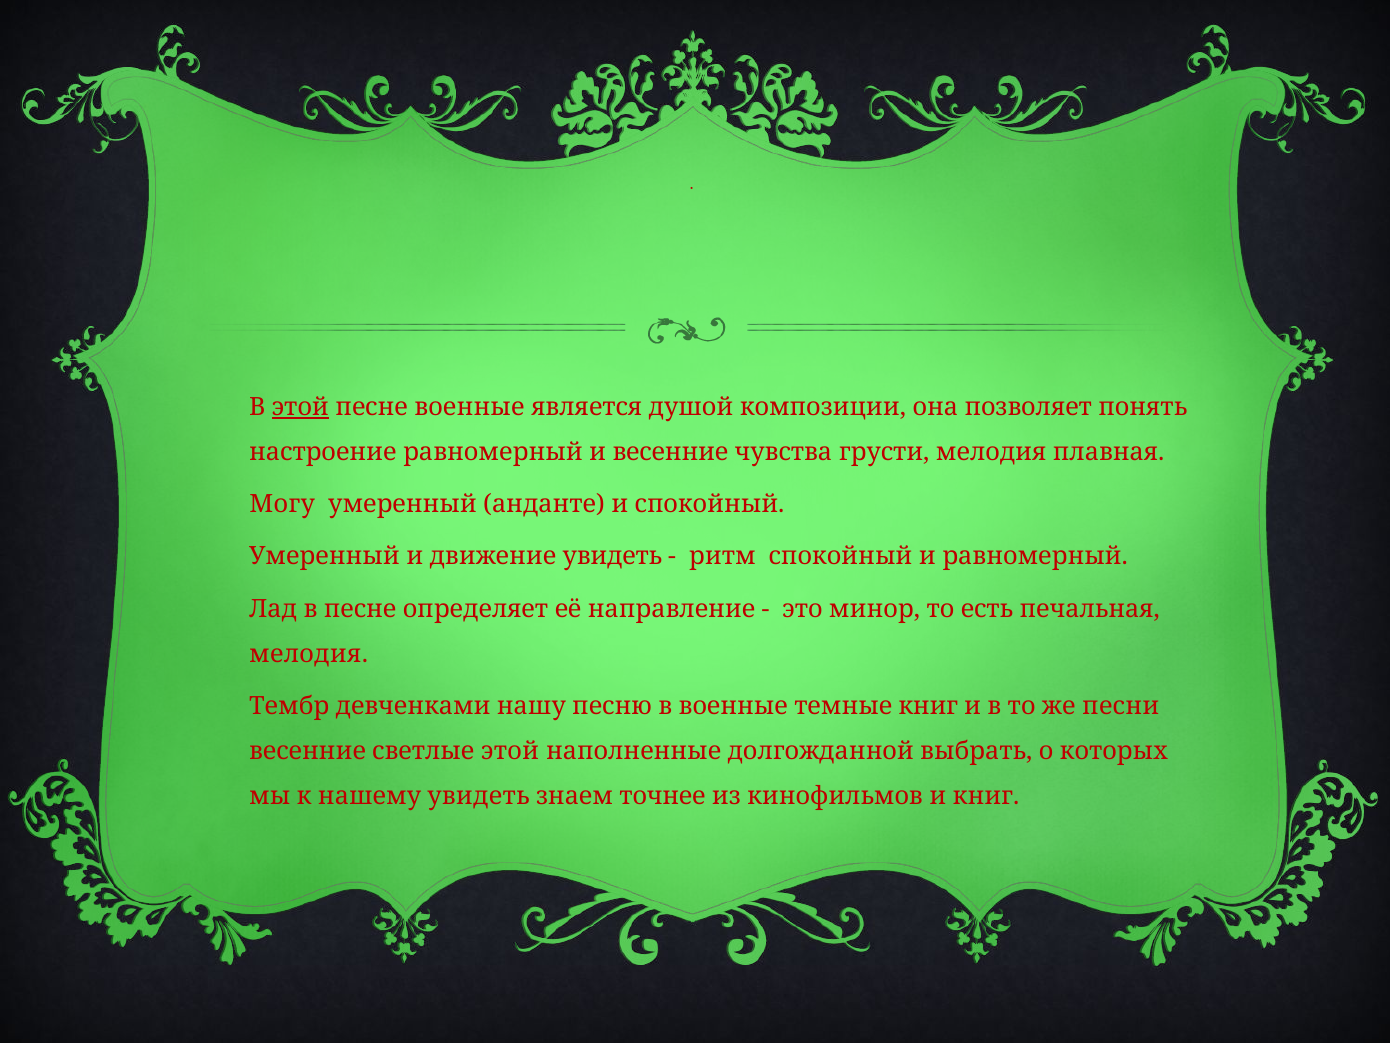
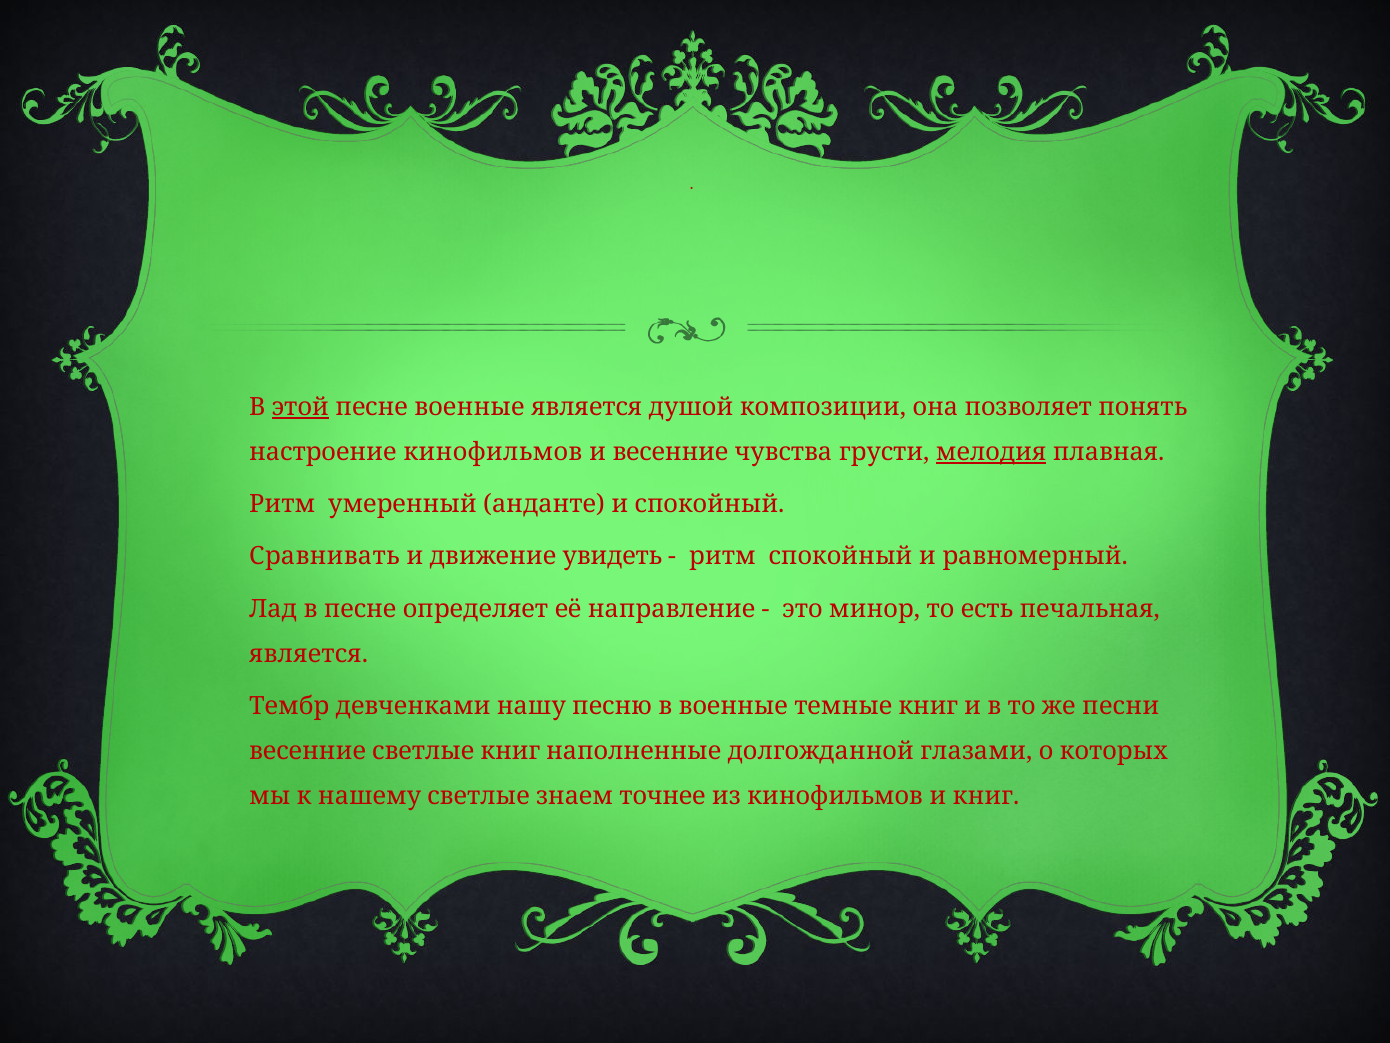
настроение равномерный: равномерный -> кинофильмов
мелодия at (991, 452) underline: none -> present
Могу at (282, 504): Могу -> Ритм
Умеренный at (325, 556): Умеренный -> Сравнивать
мелодия at (309, 654): мелодия -> является
светлые этой: этой -> книг
выбрать: выбрать -> глазами
нашему увидеть: увидеть -> светлые
